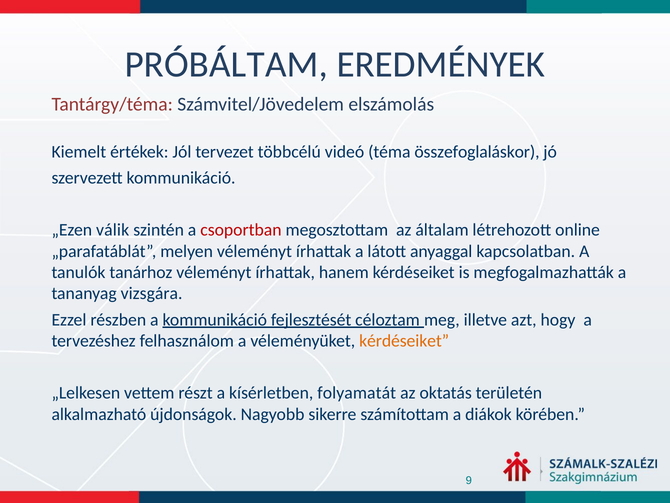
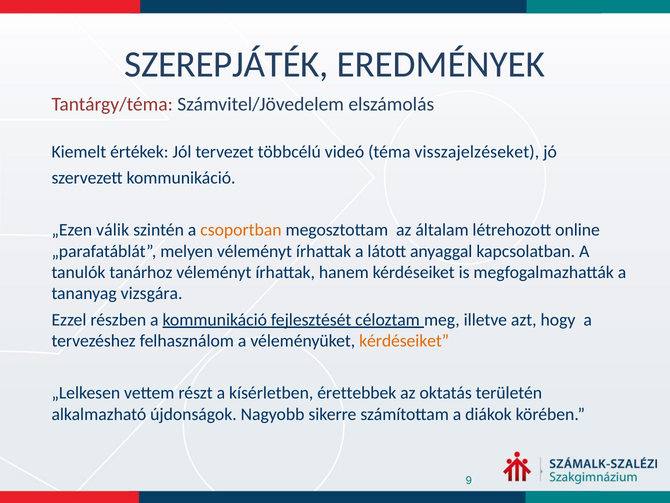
PRÓBÁLTAM: PRÓBÁLTAM -> SZEREPJÁTÉK
összefoglaláskor: összefoglaláskor -> visszajelzéseket
csoportban colour: red -> orange
folyamatát: folyamatát -> érettebbek
